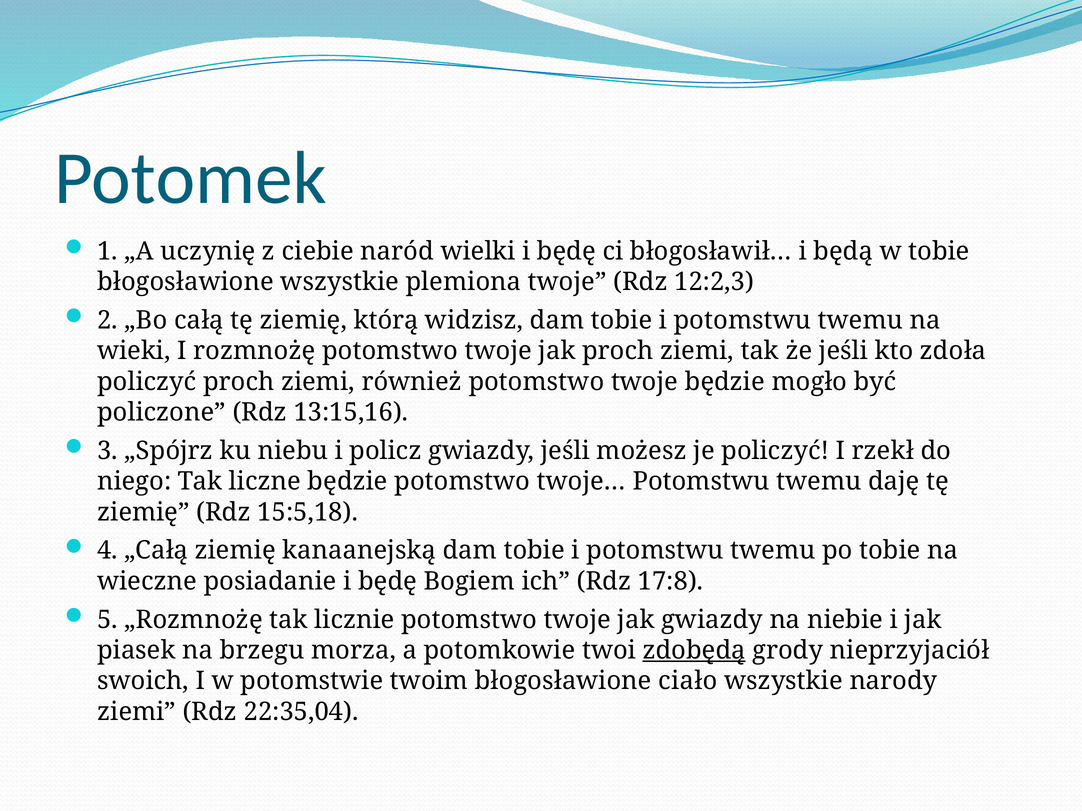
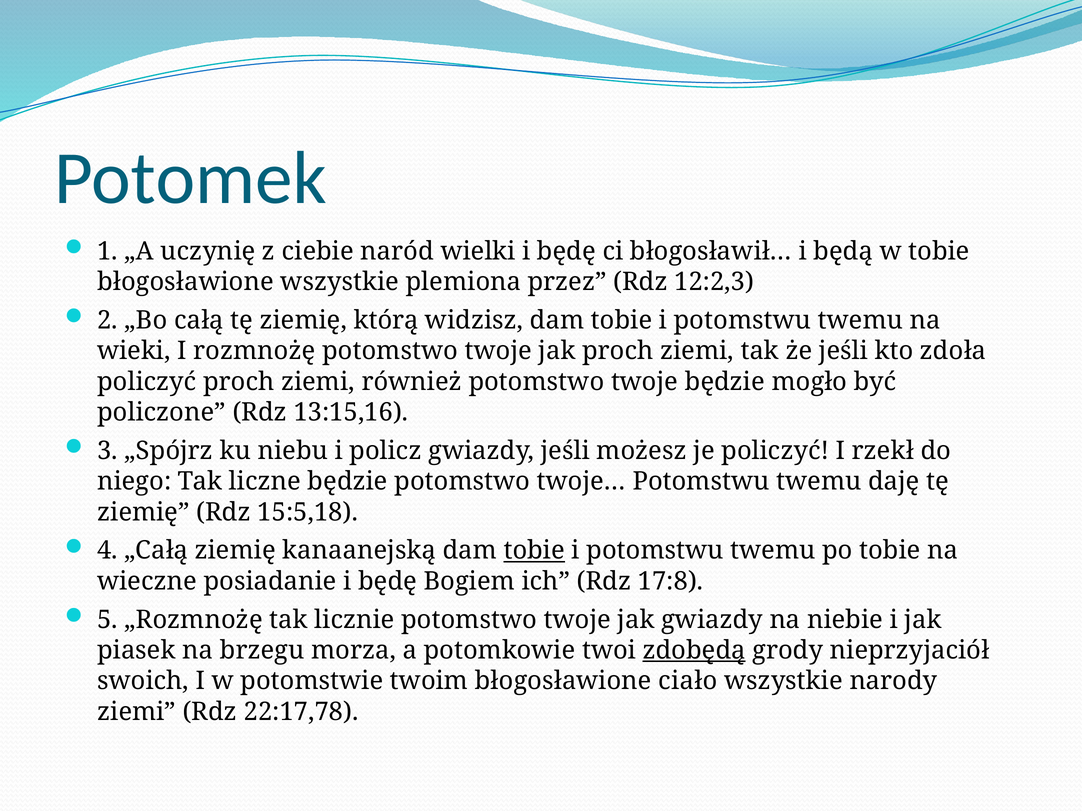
plemiona twoje: twoje -> przez
tobie at (534, 551) underline: none -> present
22:35,04: 22:35,04 -> 22:17,78
